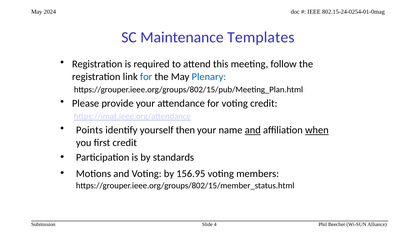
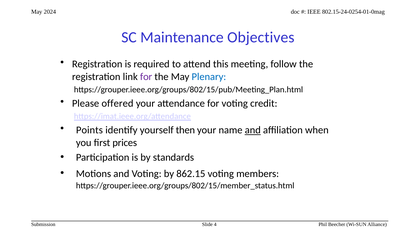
Templates: Templates -> Objectives
for at (146, 77) colour: blue -> purple
provide: provide -> offered
when underline: present -> none
first credit: credit -> prices
156.95: 156.95 -> 862.15
